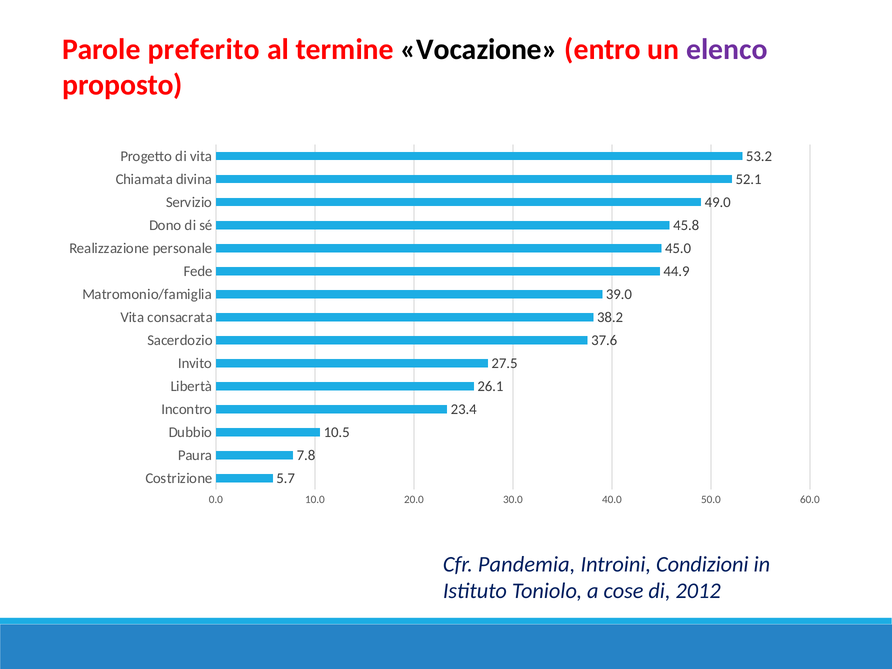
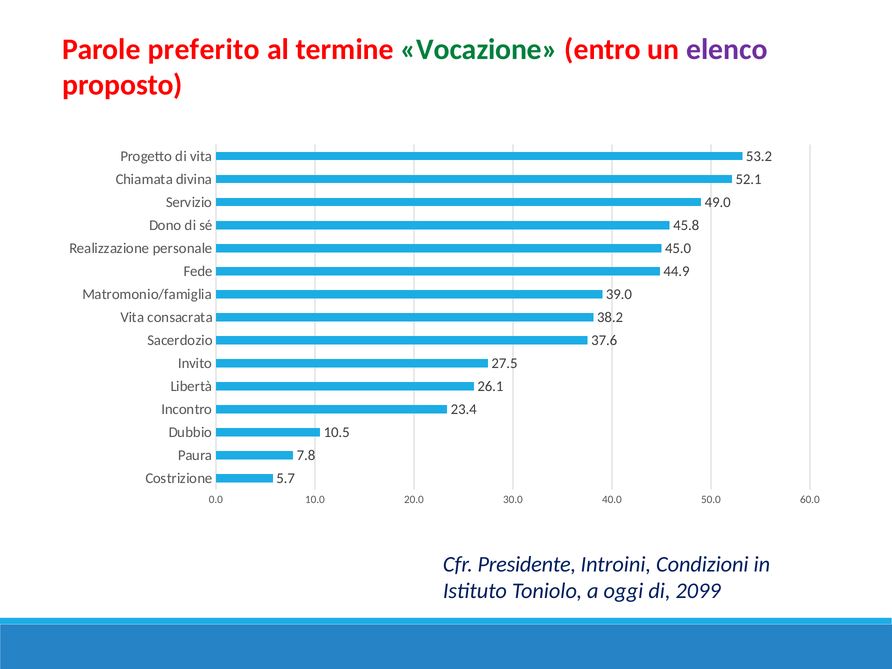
Vocazione colour: black -> green
Pandemia: Pandemia -> Presidente
cose: cose -> oggi
2012: 2012 -> 2099
